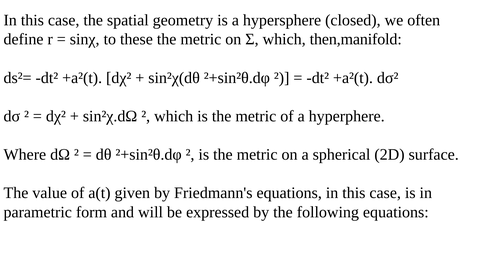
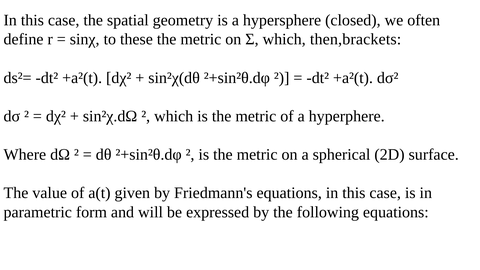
then,manifold: then,manifold -> then,brackets
